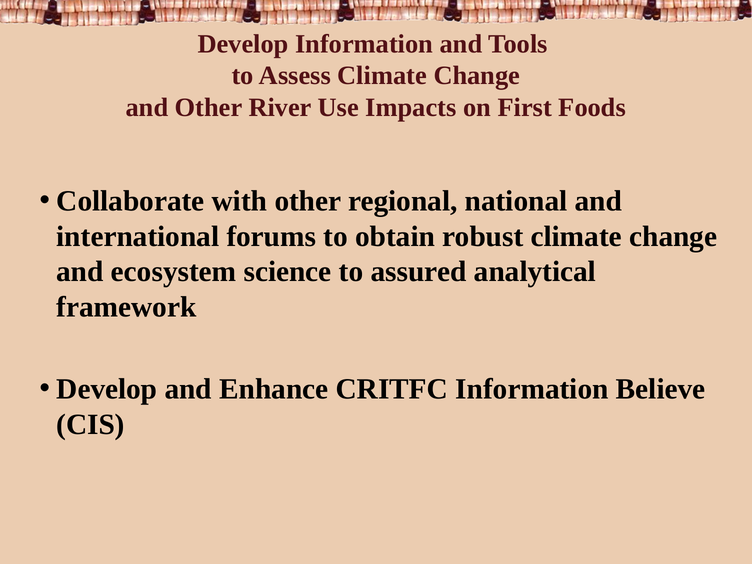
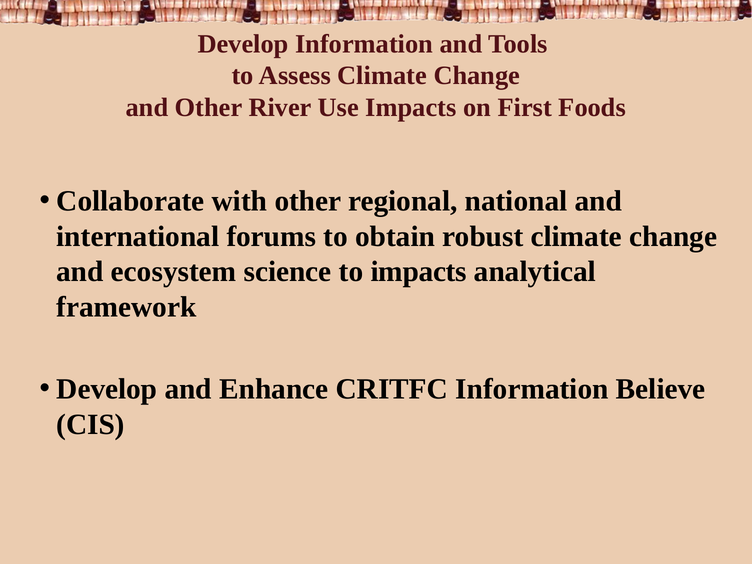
to assured: assured -> impacts
